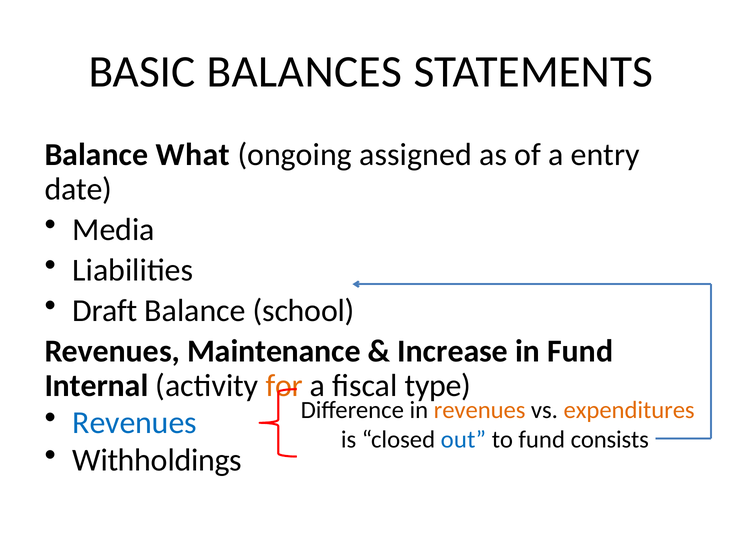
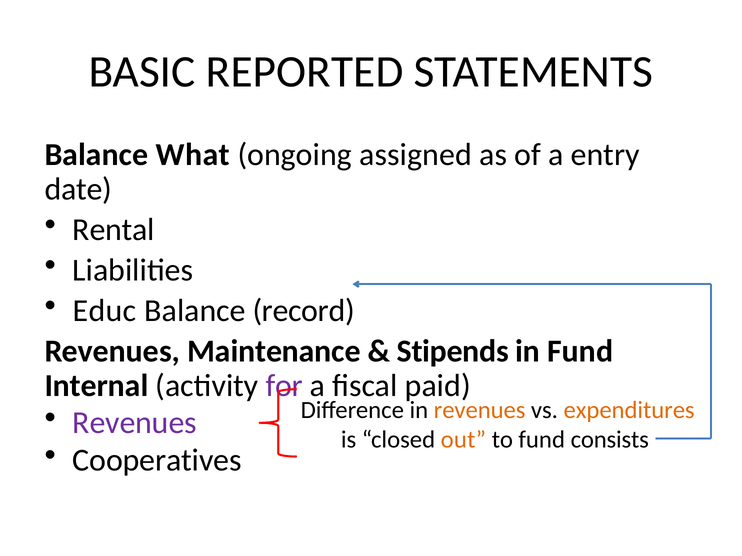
BALANCES: BALANCES -> REPORTED
Media: Media -> Rental
Draft: Draft -> Educ
school: school -> record
Increase: Increase -> Stipends
for colour: orange -> purple
type: type -> paid
Revenues at (135, 423) colour: blue -> purple
out colour: blue -> orange
Withholdings: Withholdings -> Cooperatives
